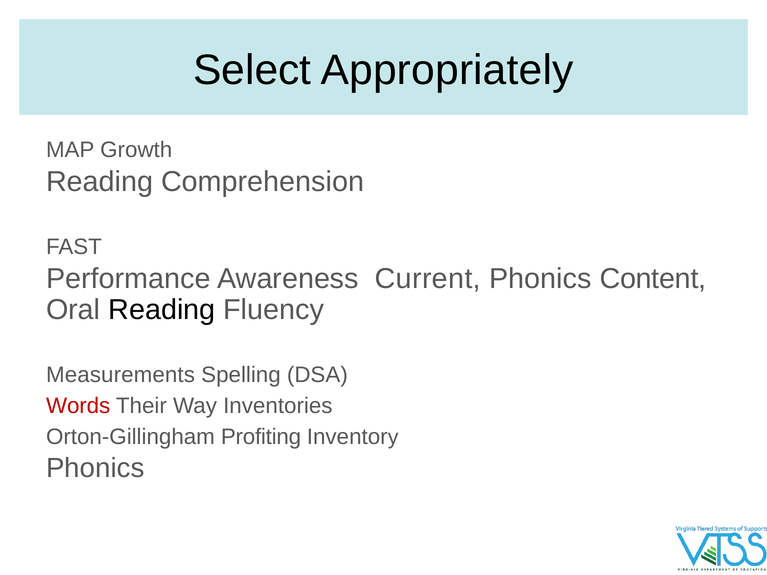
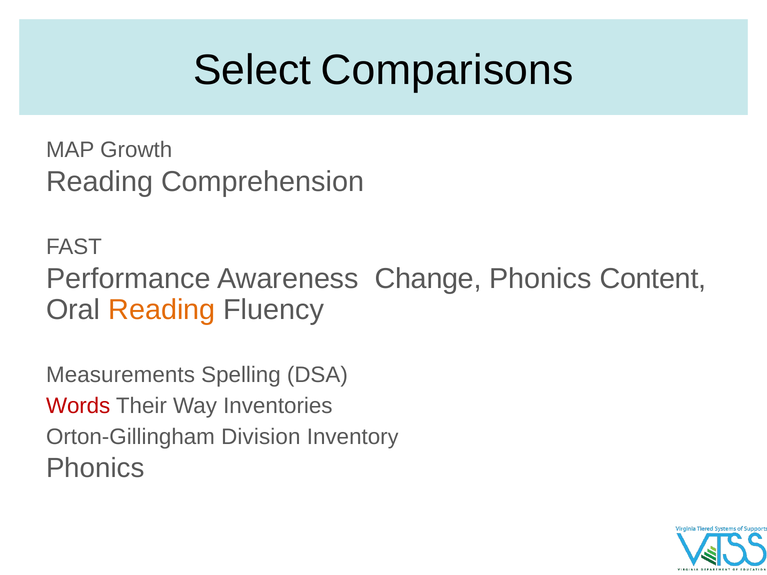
Appropriately: Appropriately -> Comparisons
Current: Current -> Change
Reading at (162, 310) colour: black -> orange
Profiting: Profiting -> Division
